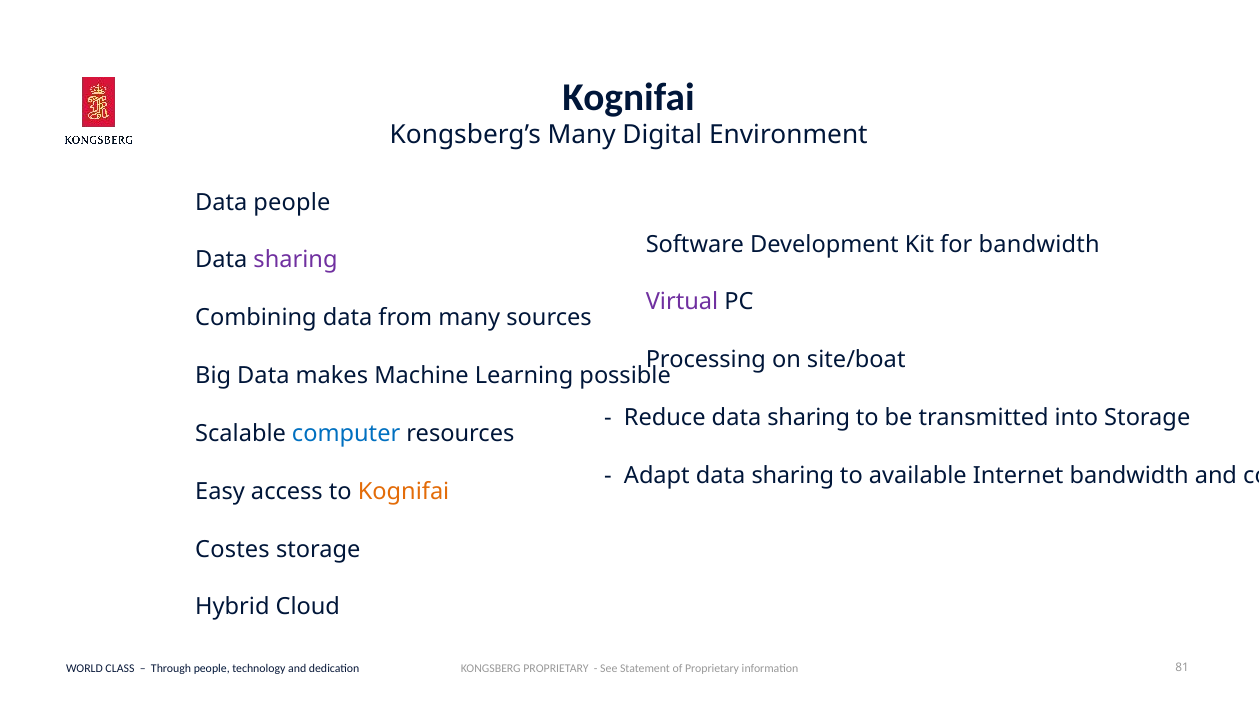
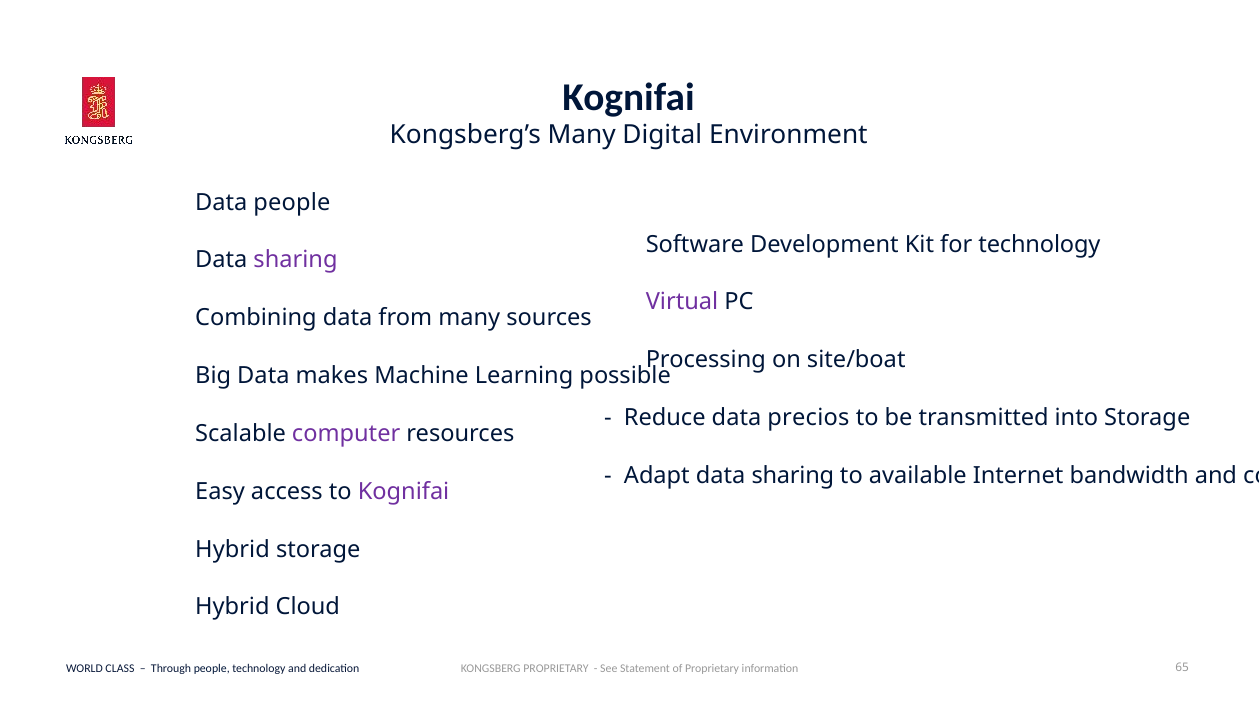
for bandwidth: bandwidth -> technology
Reduce data sharing: sharing -> precios
computer colour: blue -> purple
Kognifai at (404, 492) colour: orange -> purple
Costes at (232, 549): Costes -> Hybrid
81: 81 -> 65
